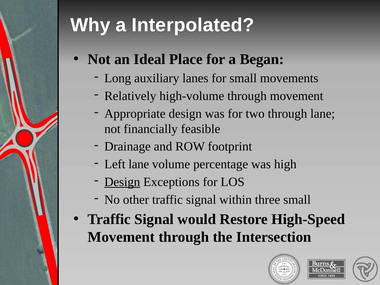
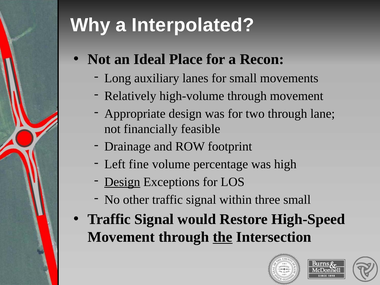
Began: Began -> Recon
Left lane: lane -> fine
the underline: none -> present
